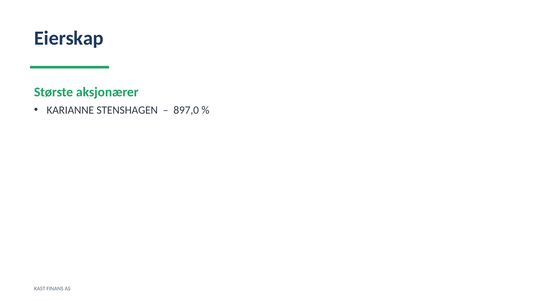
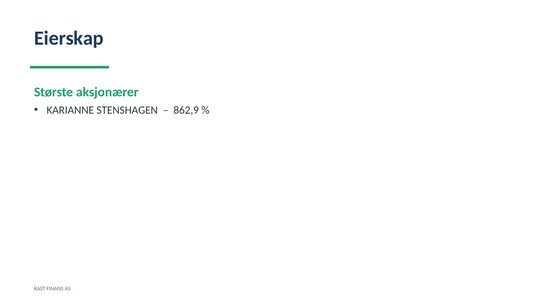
897,0: 897,0 -> 862,9
